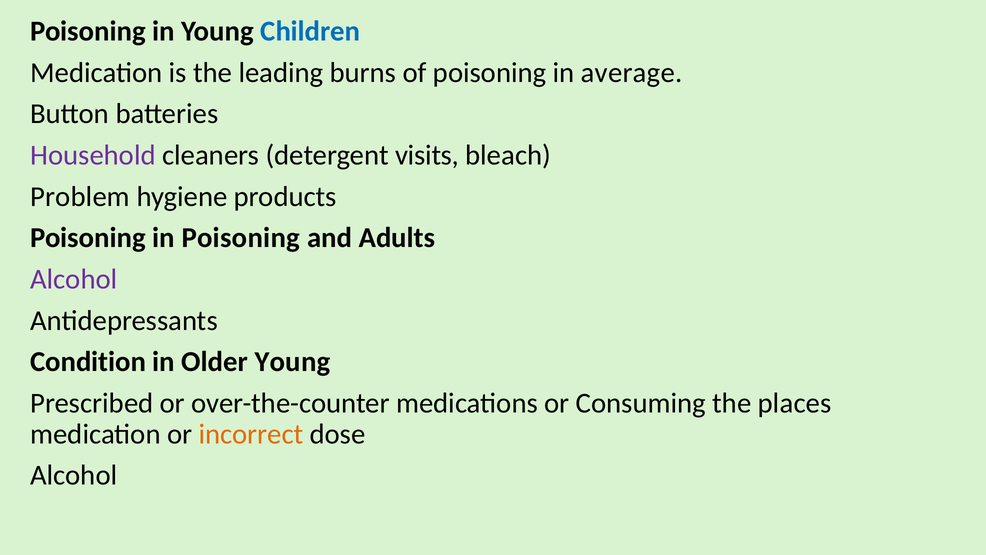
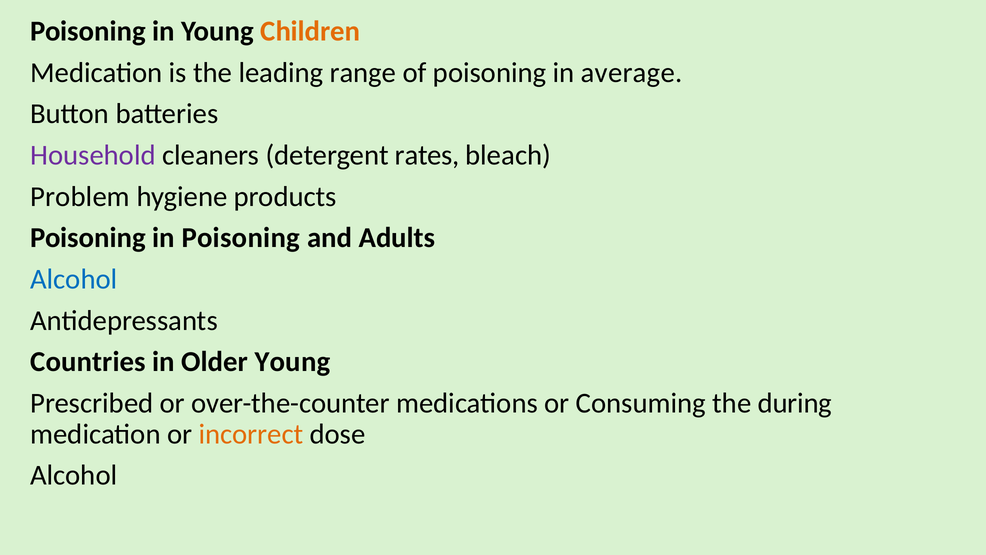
Children colour: blue -> orange
burns: burns -> range
visits: visits -> rates
Alcohol at (74, 279) colour: purple -> blue
Condition: Condition -> Countries
places: places -> during
